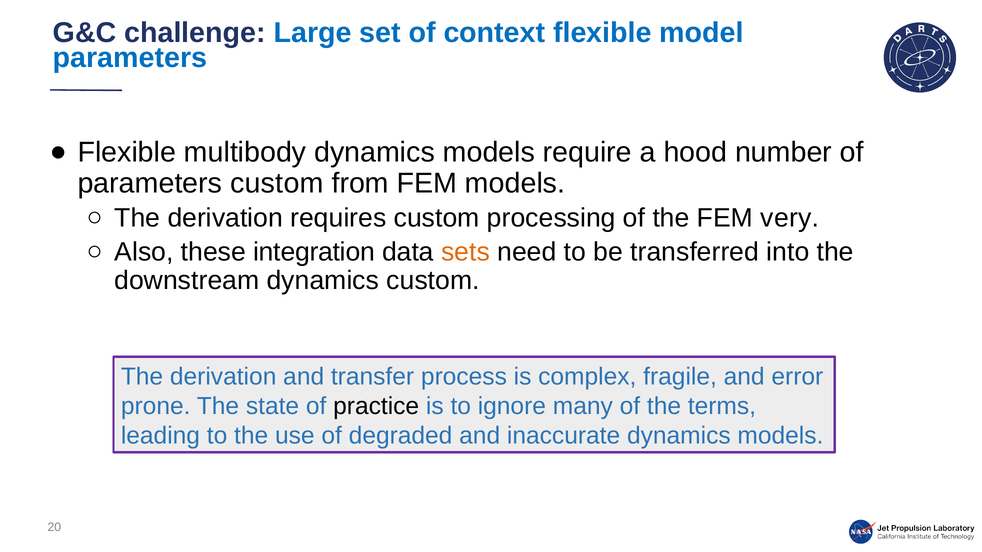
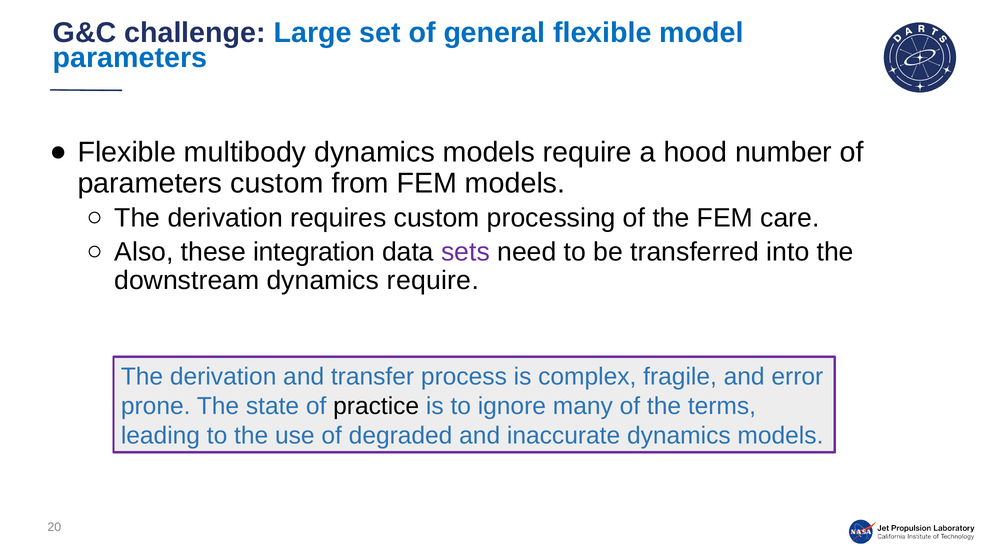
context: context -> general
very: very -> care
sets colour: orange -> purple
dynamics custom: custom -> require
